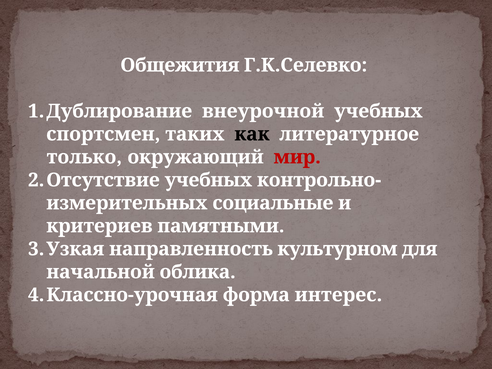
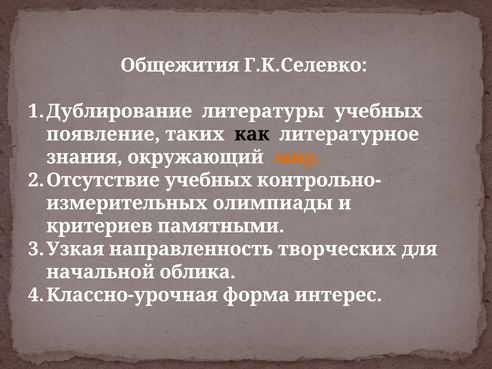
внеурочной: внеурочной -> литературы
спортсмен: спортсмен -> появление
только: только -> знания
мир colour: red -> orange
социальные: социальные -> олимпиады
культурном: культурном -> творческих
